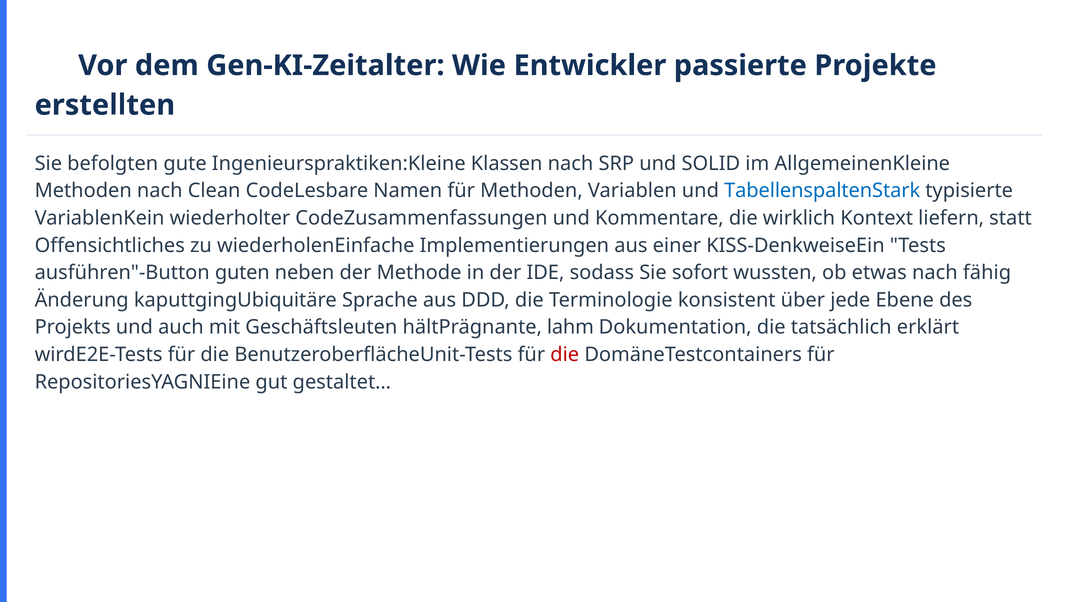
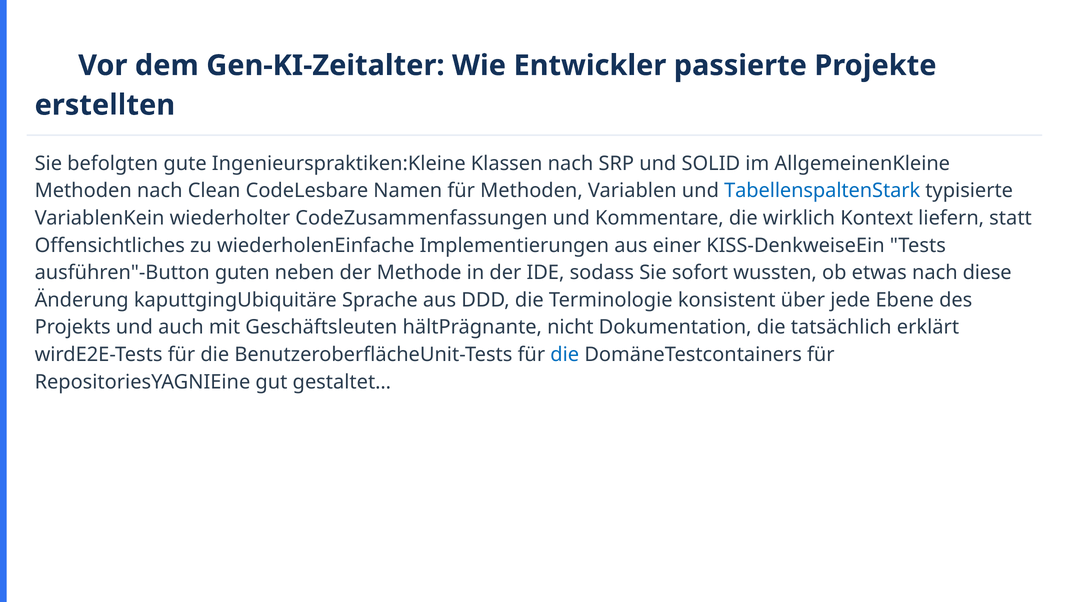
fähig: fähig -> diese
lahm: lahm -> nicht
die at (565, 354) colour: red -> blue
